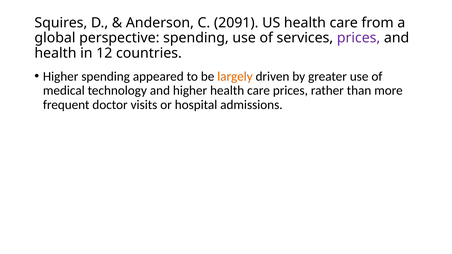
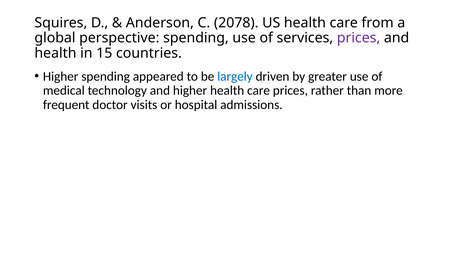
2091: 2091 -> 2078
12: 12 -> 15
largely colour: orange -> blue
